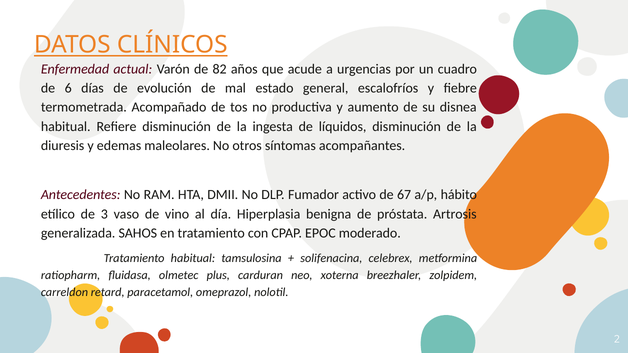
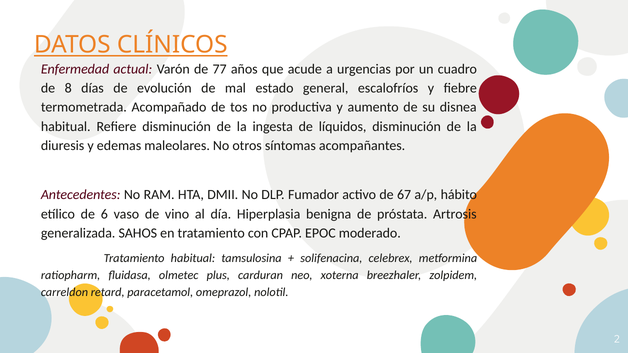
82: 82 -> 77
6: 6 -> 8
3: 3 -> 6
